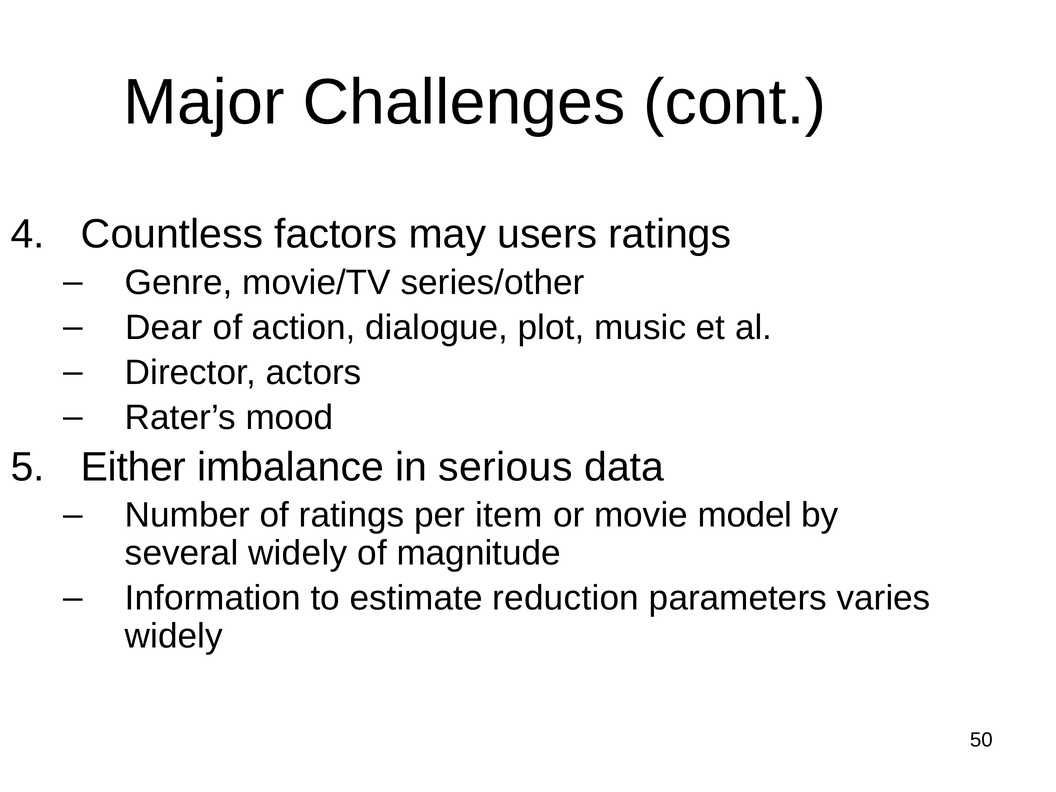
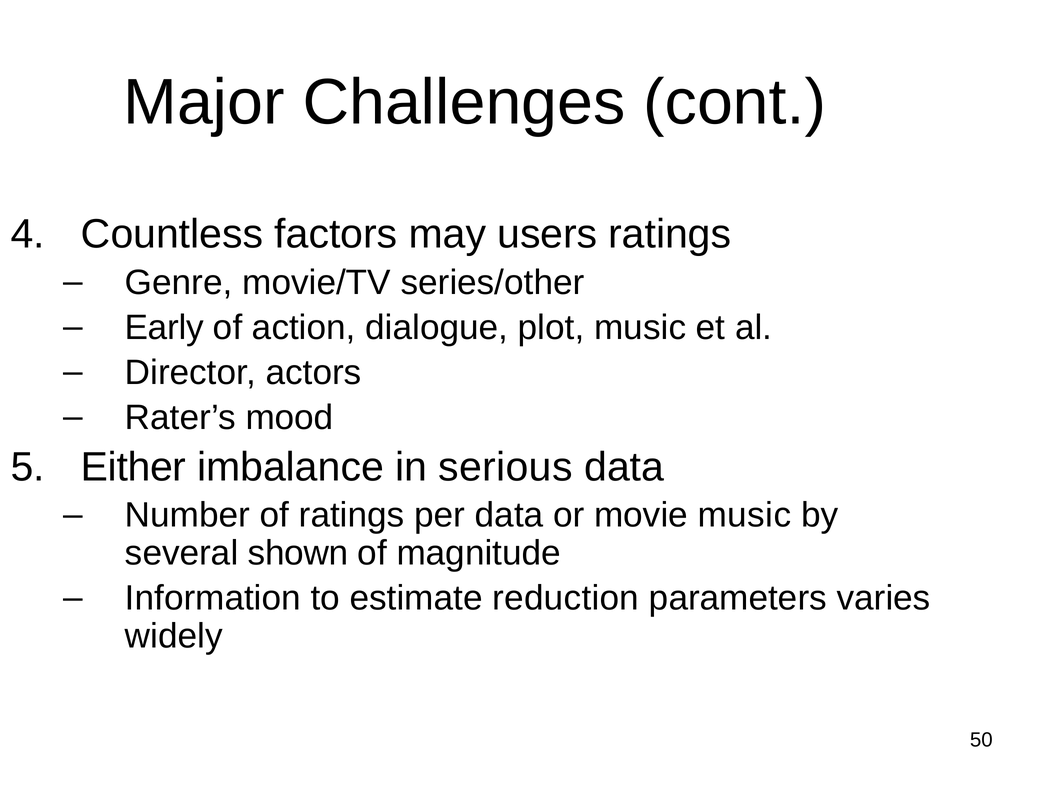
Dear: Dear -> Early
per item: item -> data
movie model: model -> music
several widely: widely -> shown
